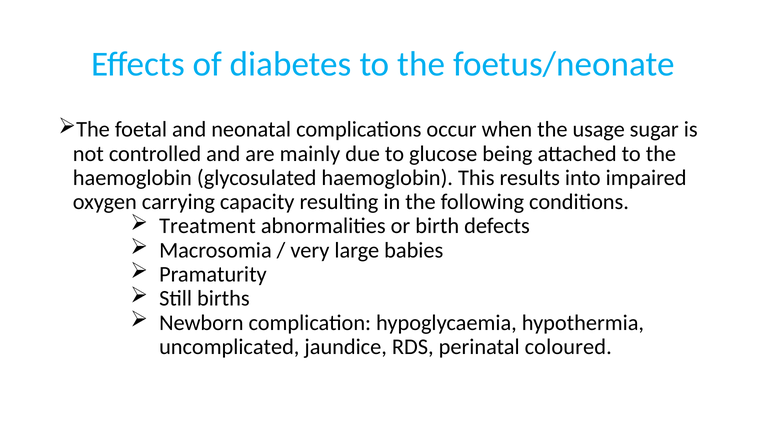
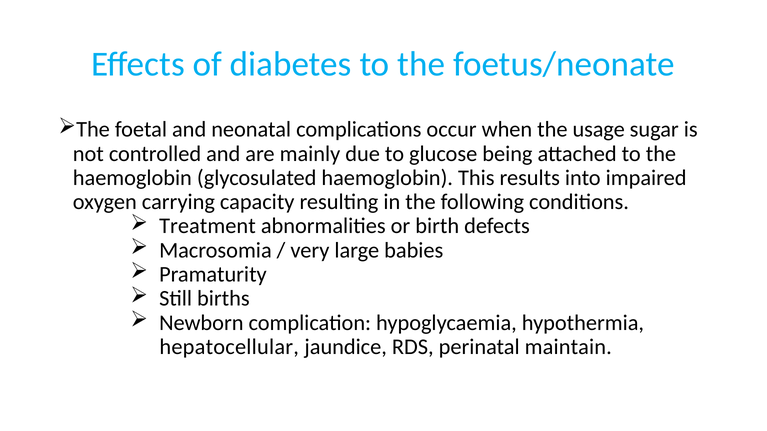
uncomplicated: uncomplicated -> hepatocellular
coloured: coloured -> maintain
